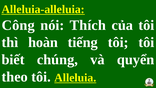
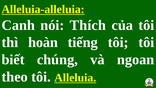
Công: Công -> Canh
quyển: quyển -> ngoan
